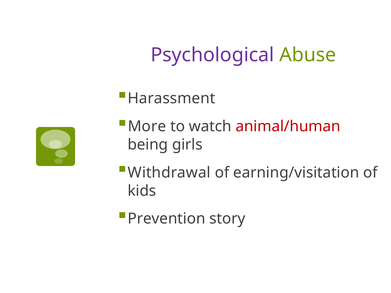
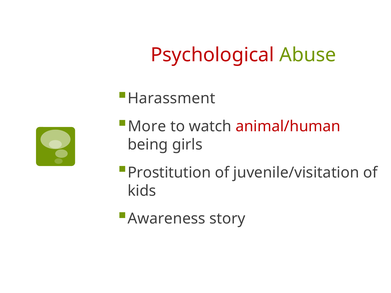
Psychological colour: purple -> red
Withdrawal: Withdrawal -> Prostitution
earning/visitation: earning/visitation -> juvenile/visitation
Prevention: Prevention -> Awareness
